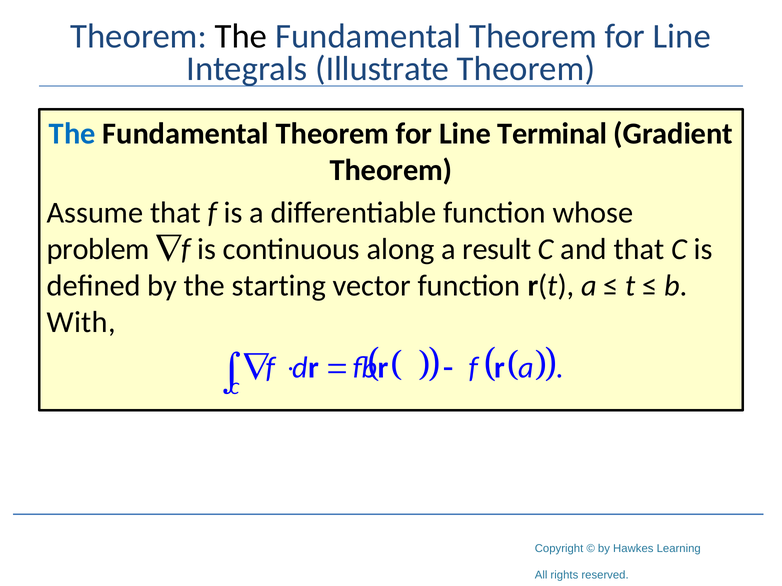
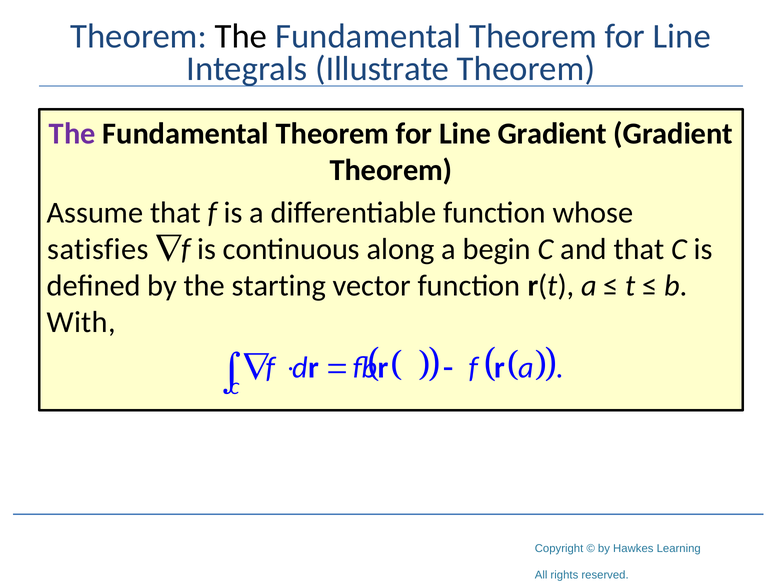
The at (72, 134) colour: blue -> purple
Line Terminal: Terminal -> Gradient
problem: problem -> satisfies
result: result -> begin
